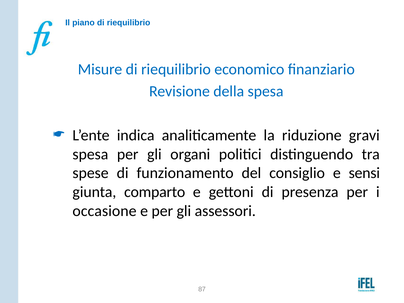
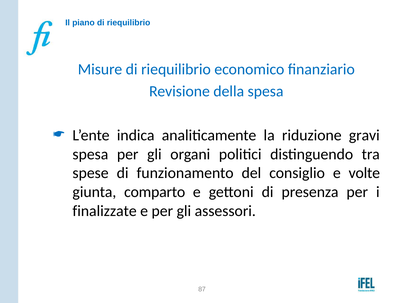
sensi: sensi -> volte
occasione: occasione -> finalizzate
